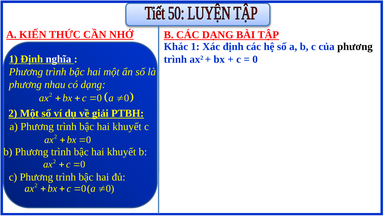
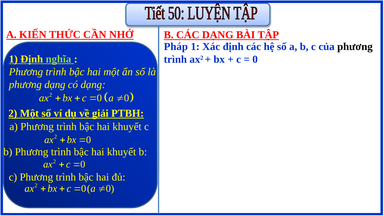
Khác: Khác -> Pháp
nghĩa colour: white -> light green
phương nhau: nhau -> dạng
